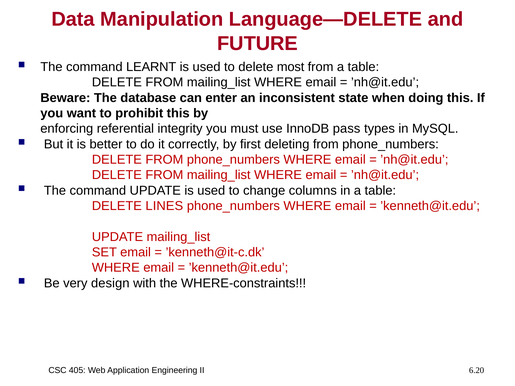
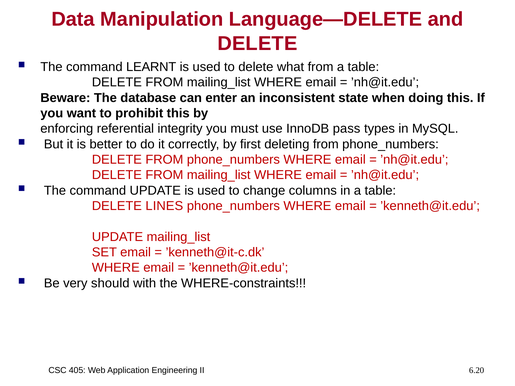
FUTURE at (258, 43): FUTURE -> DELETE
most: most -> what
design: design -> should
